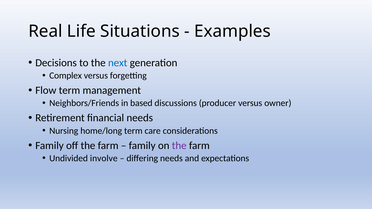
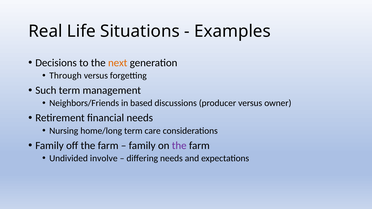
next colour: blue -> orange
Complex: Complex -> Through
Flow: Flow -> Such
